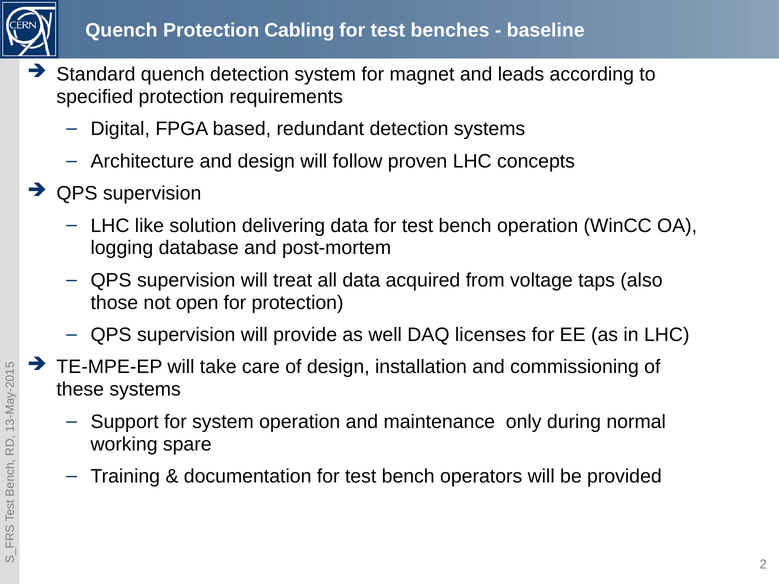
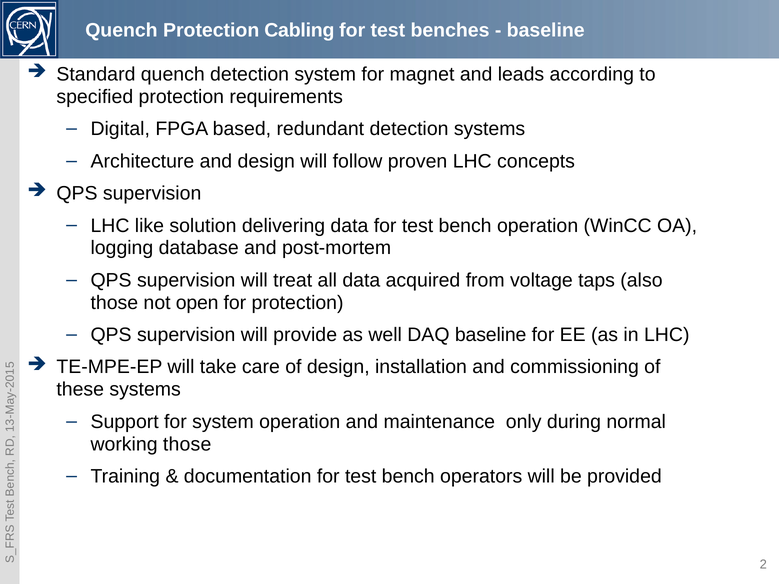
DAQ licenses: licenses -> baseline
working spare: spare -> those
